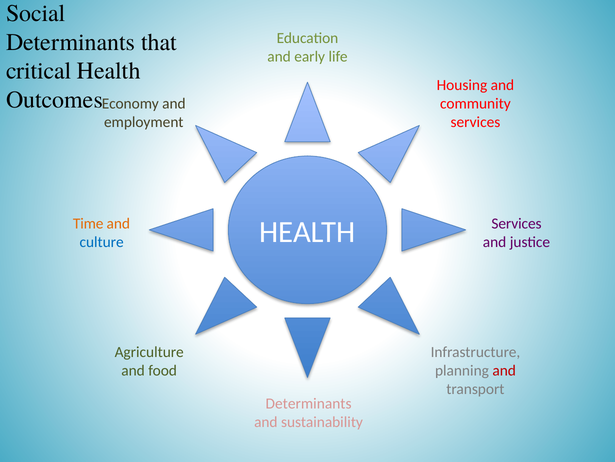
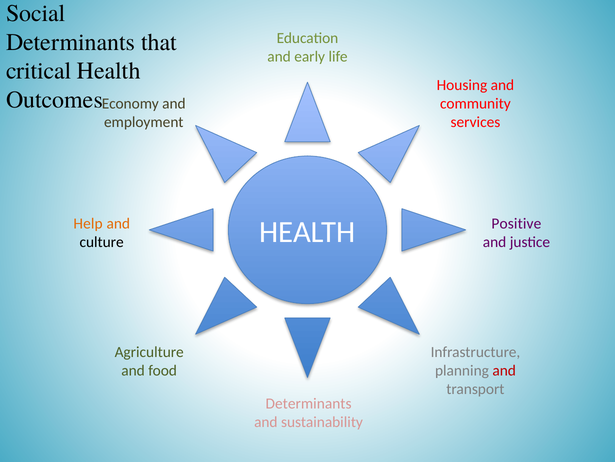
Time: Time -> Help
Services at (517, 223): Services -> Positive
culture colour: blue -> black
